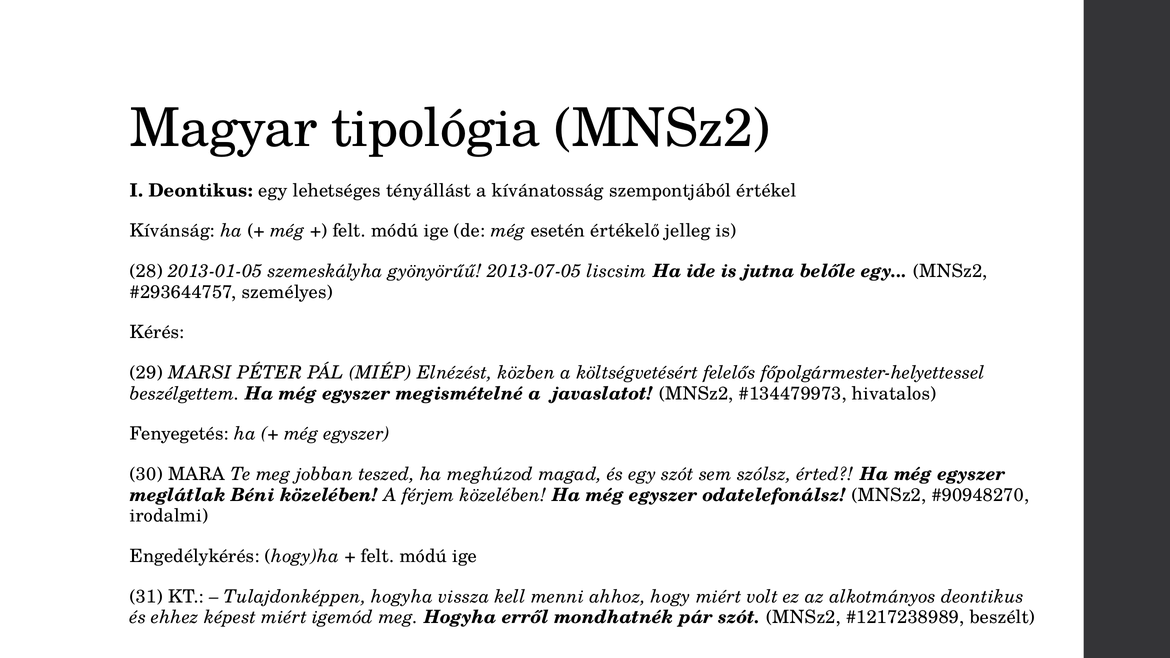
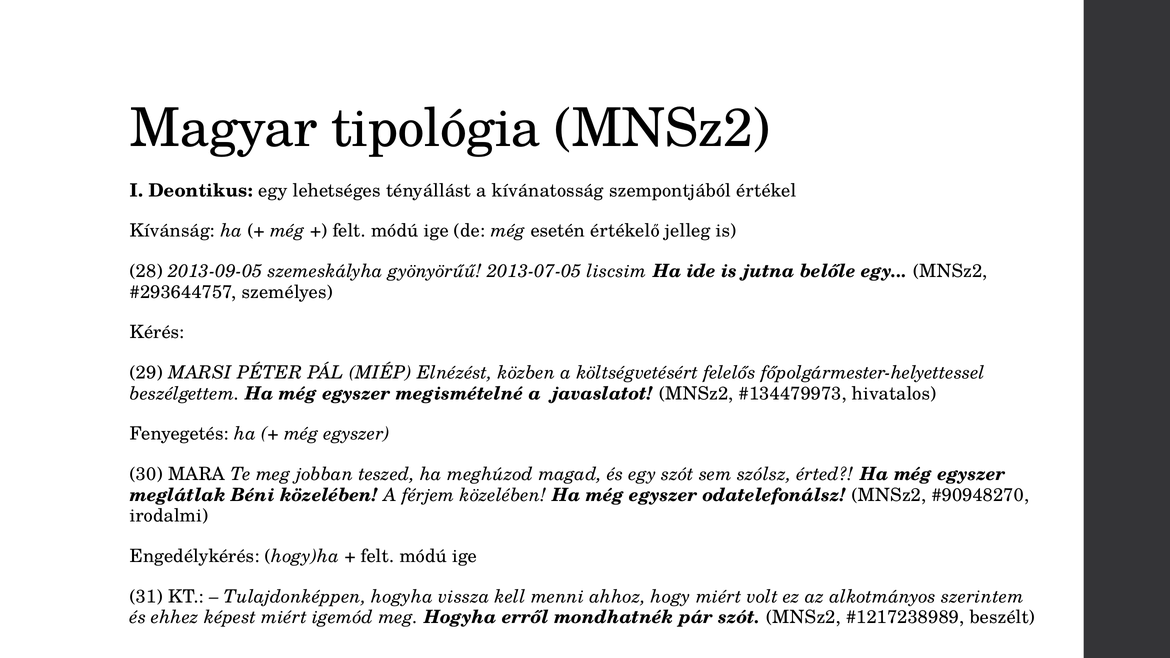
2013-01-05: 2013-01-05 -> 2013-09-05
alkotmányos deontikus: deontikus -> szerintem
